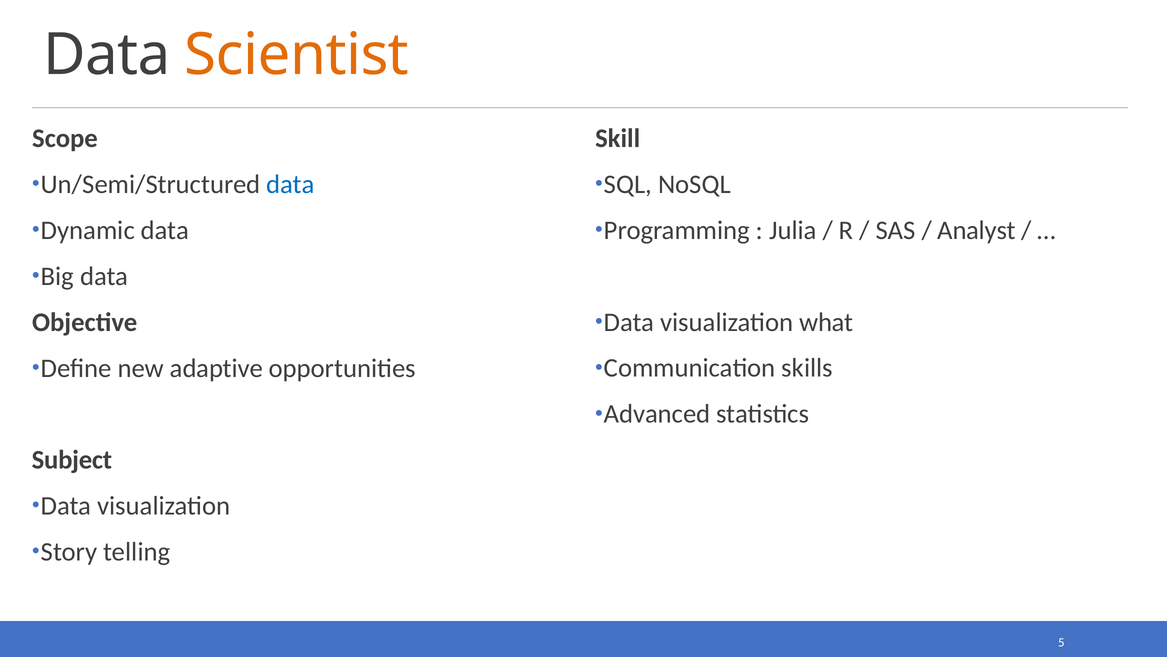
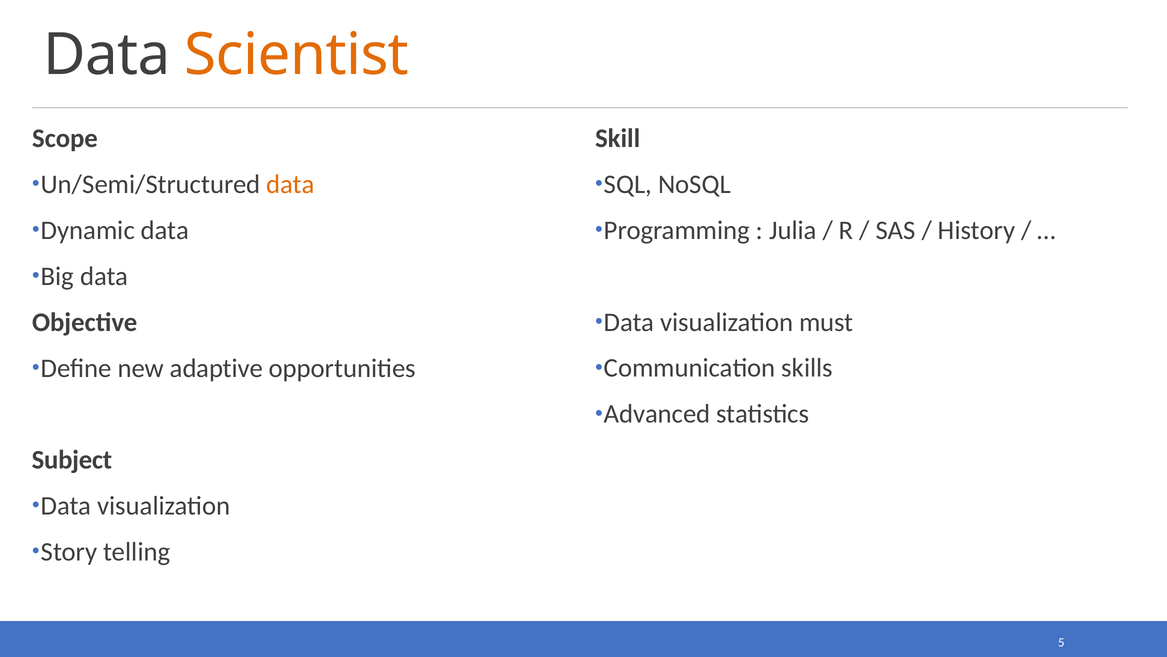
data at (290, 184) colour: blue -> orange
Analyst: Analyst -> History
what: what -> must
